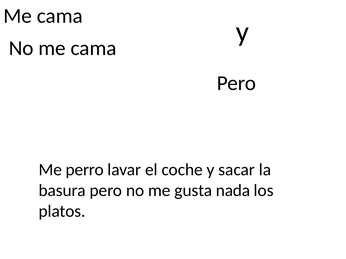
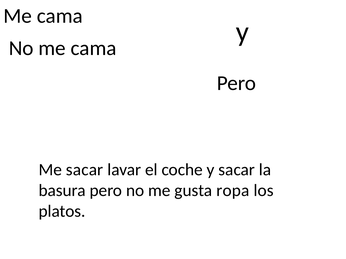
Me perro: perro -> sacar
nada: nada -> ropa
